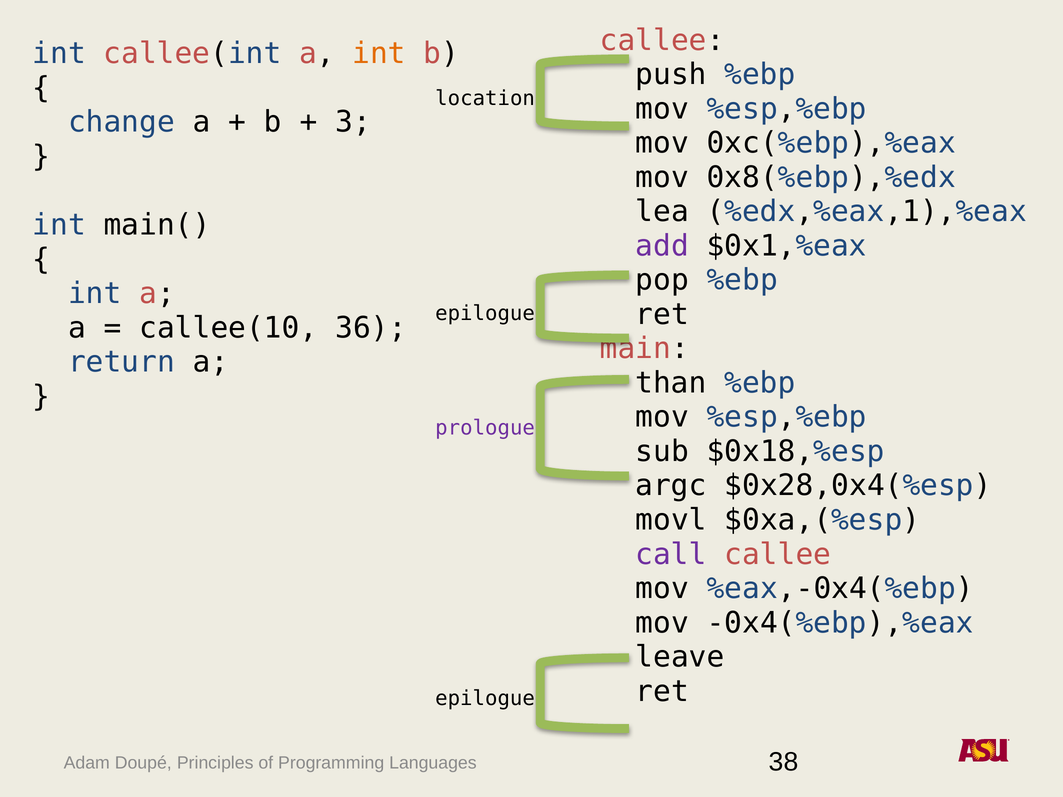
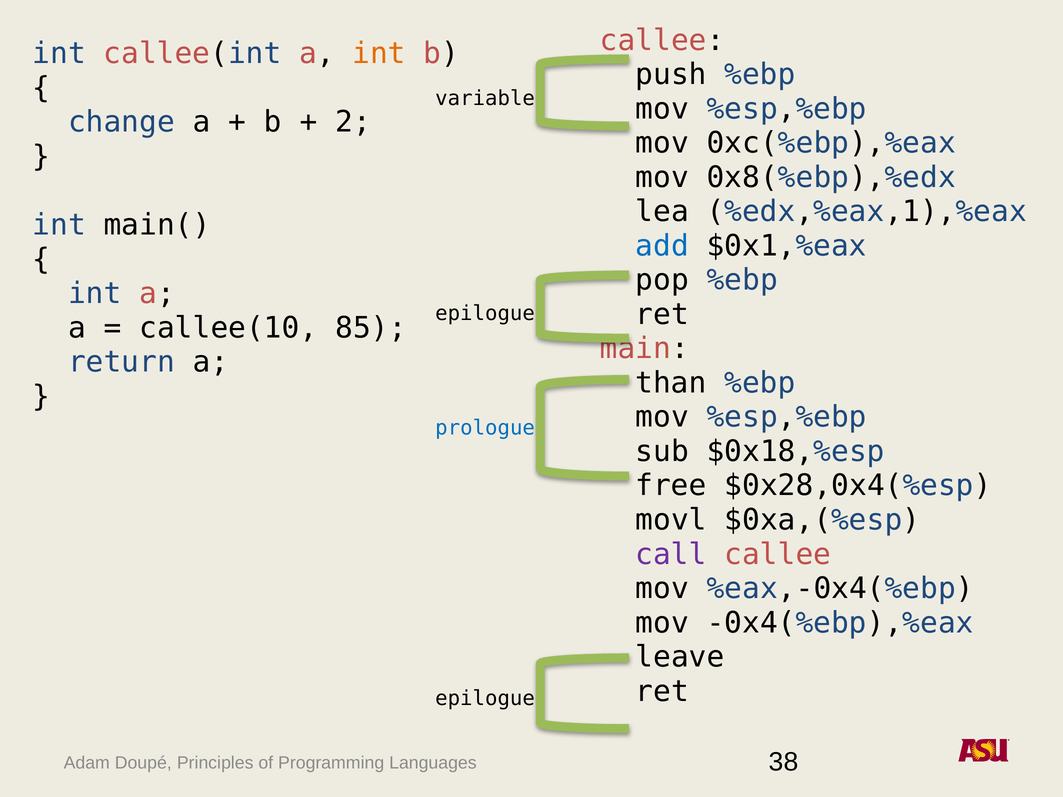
location: location -> variable
3: 3 -> 2
add colour: purple -> blue
36: 36 -> 85
prologue colour: purple -> blue
argc: argc -> free
